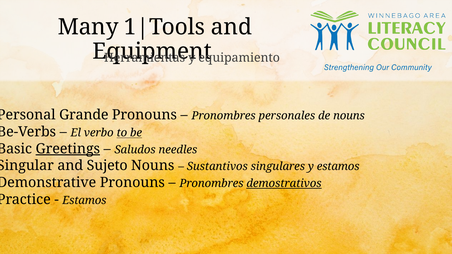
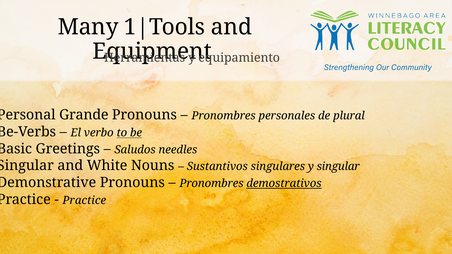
de nouns: nouns -> plural
Greetings underline: present -> none
Sujeto: Sujeto -> White
y estamos: estamos -> singular
Estamos at (84, 201): Estamos -> Practice
